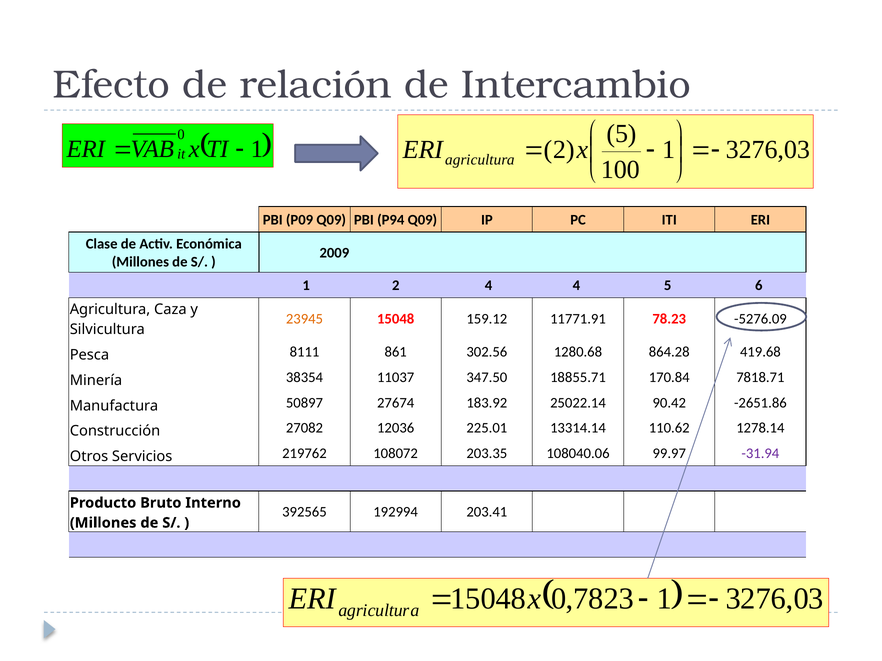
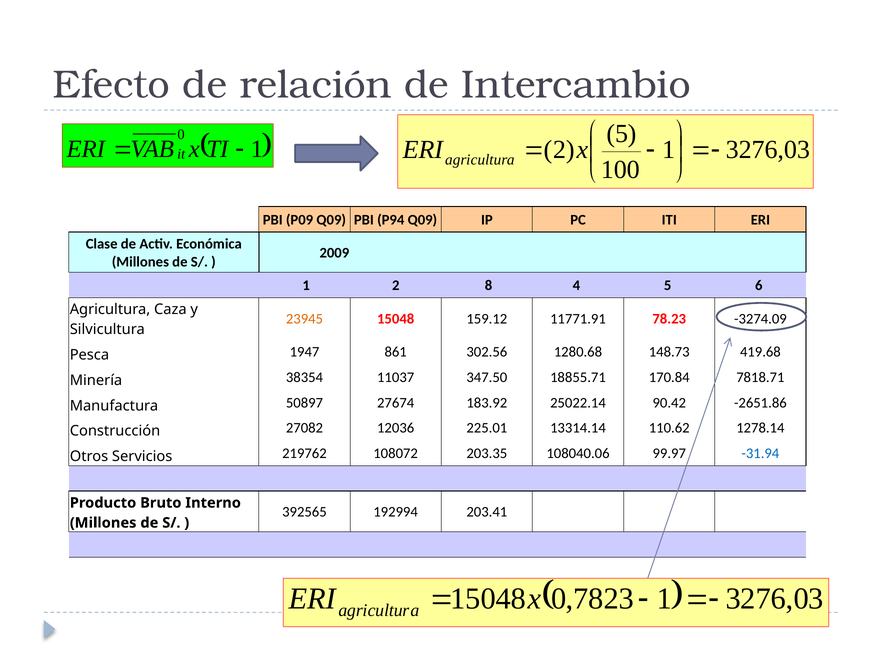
2 4: 4 -> 8
-5276.09: -5276.09 -> -3274.09
8111: 8111 -> 1947
864.28: 864.28 -> 148.73
-31.94 colour: purple -> blue
